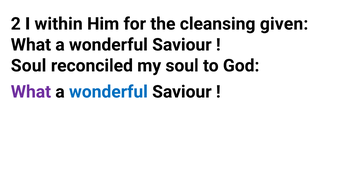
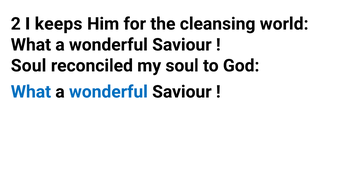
within: within -> keeps
given: given -> world
What at (31, 92) colour: purple -> blue
